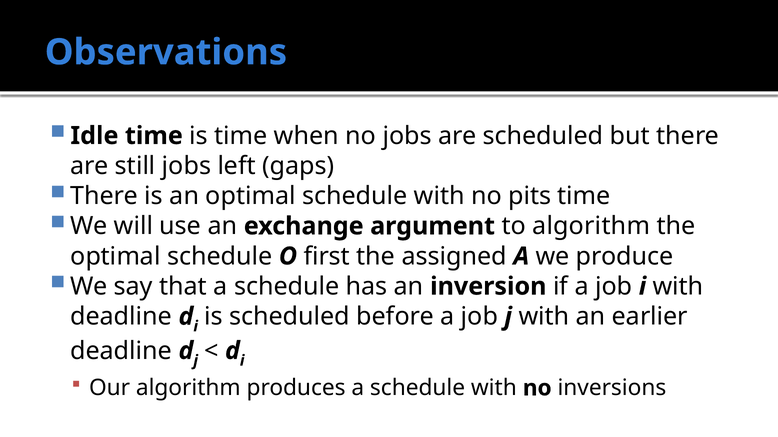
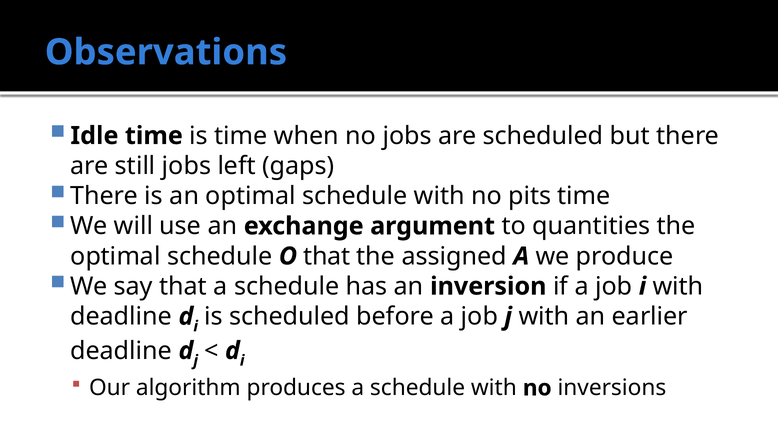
to algorithm: algorithm -> quantities
O first: first -> that
